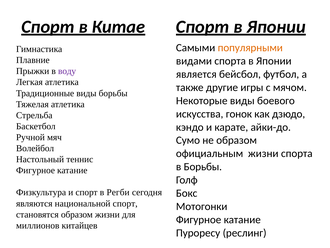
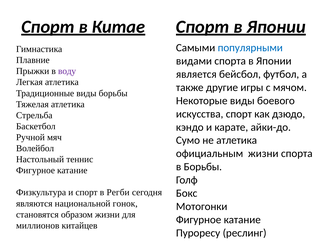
популярными colour: orange -> blue
искусства гонок: гонок -> спорт
не образом: образом -> атлетика
национальной спорт: спорт -> гонок
